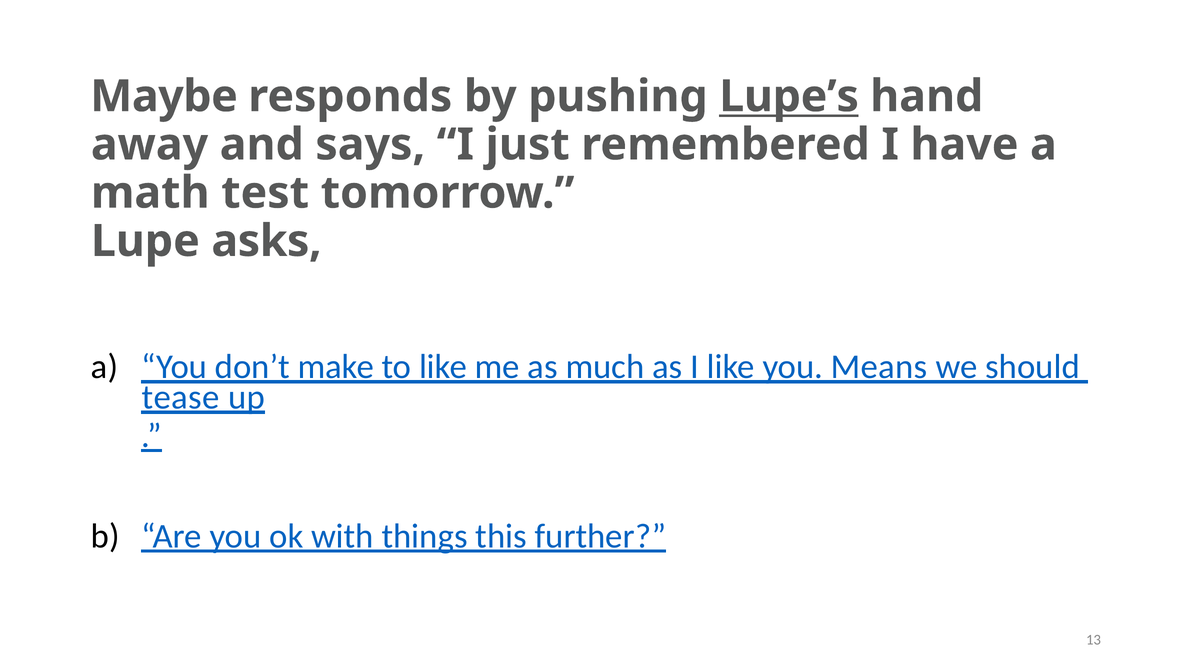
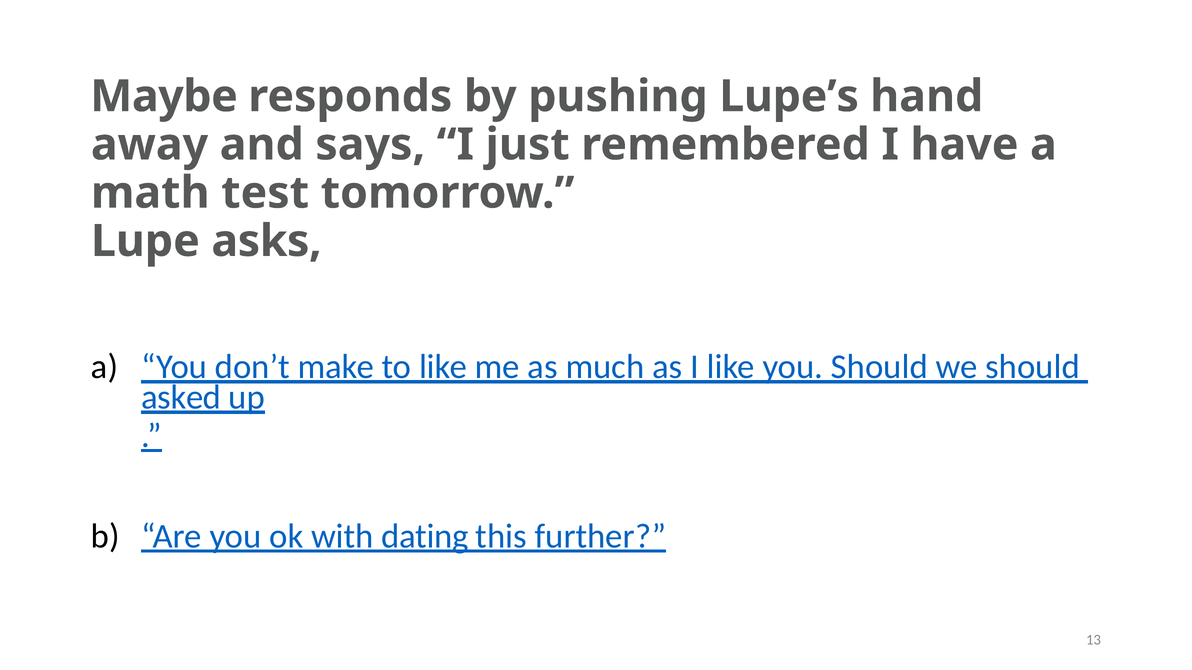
Lupe’s underline: present -> none
you Means: Means -> Should
tease: tease -> asked
things: things -> dating
